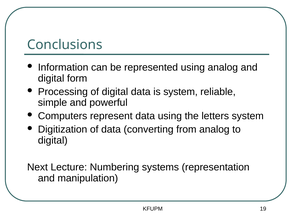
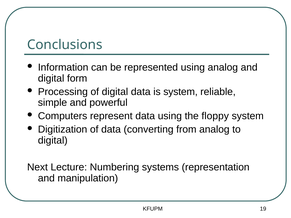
letters: letters -> floppy
